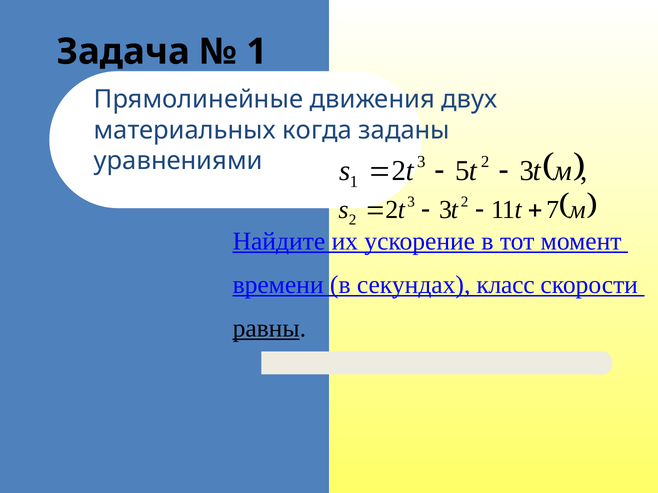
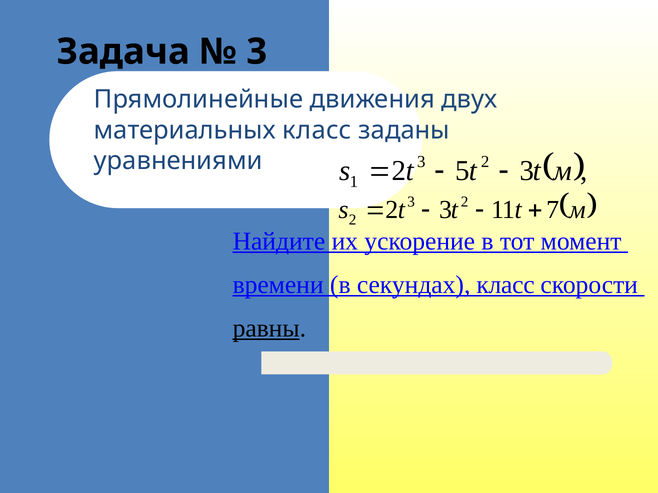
1 at (257, 52): 1 -> 3
материальных когда: когда -> класс
